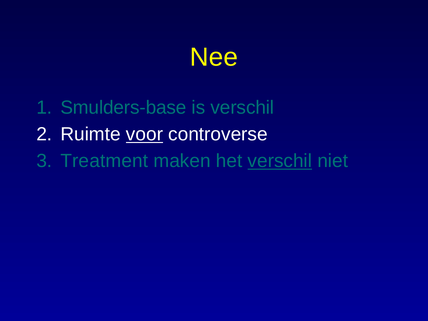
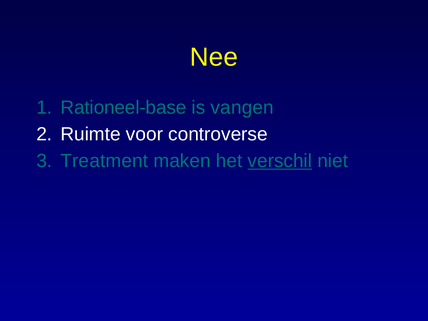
Smulders-base: Smulders-base -> Rationeel-base
is verschil: verschil -> vangen
voor underline: present -> none
